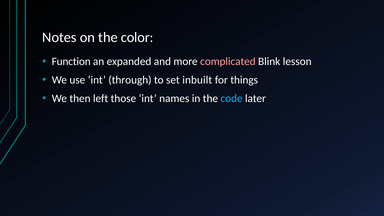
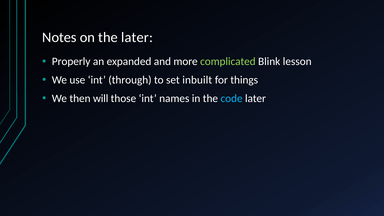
the color: color -> later
Function: Function -> Properly
complicated colour: pink -> light green
left: left -> will
